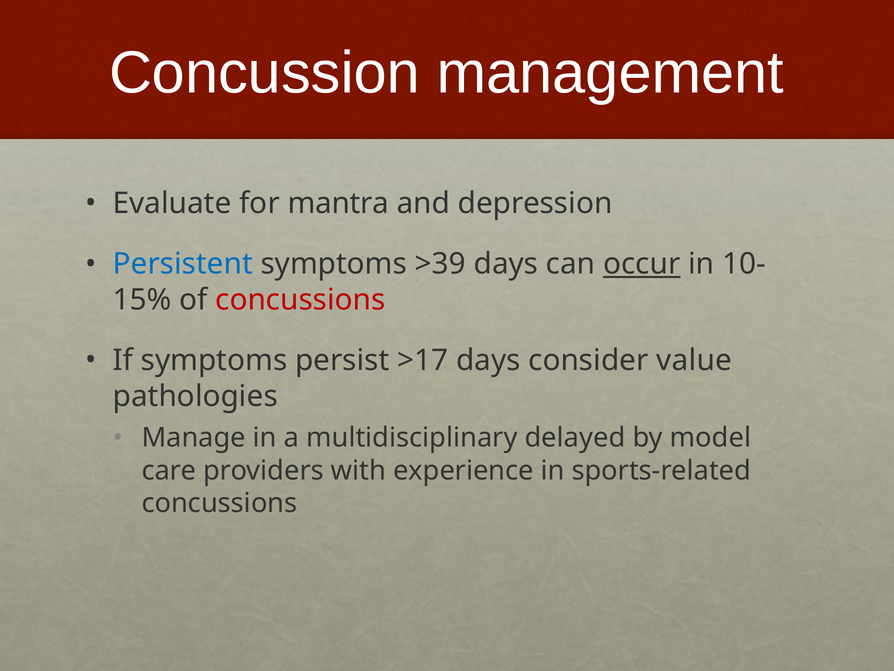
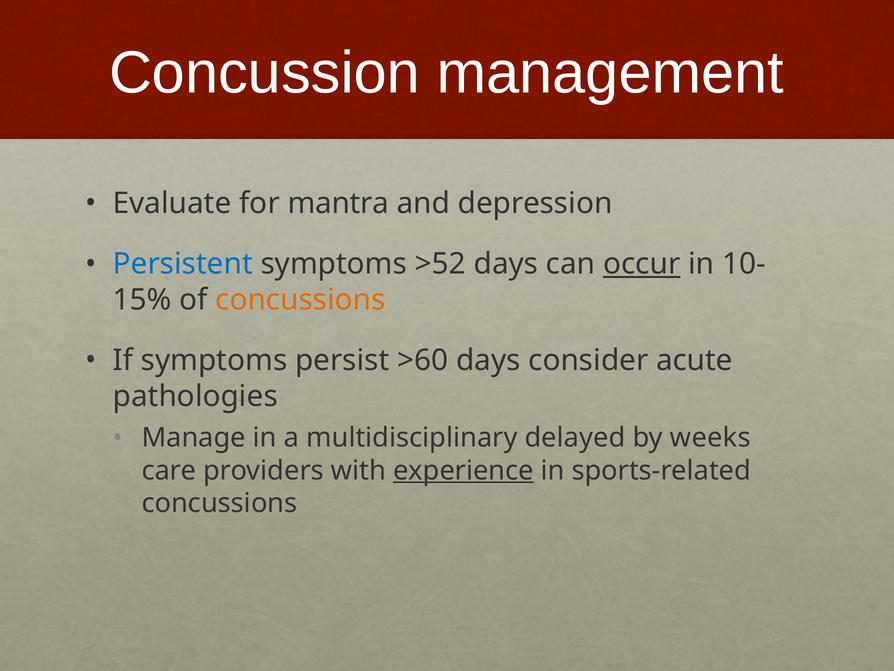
>39: >39 -> >52
concussions at (300, 300) colour: red -> orange
>17: >17 -> >60
value: value -> acute
model: model -> weeks
experience underline: none -> present
